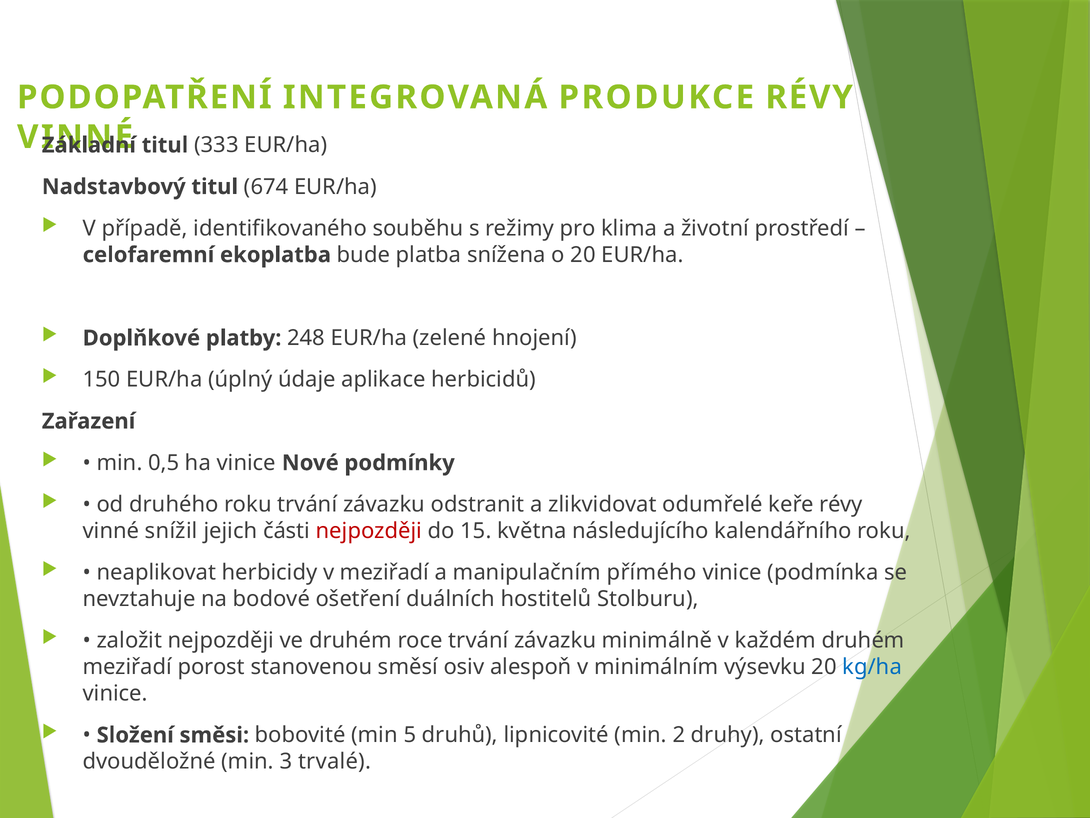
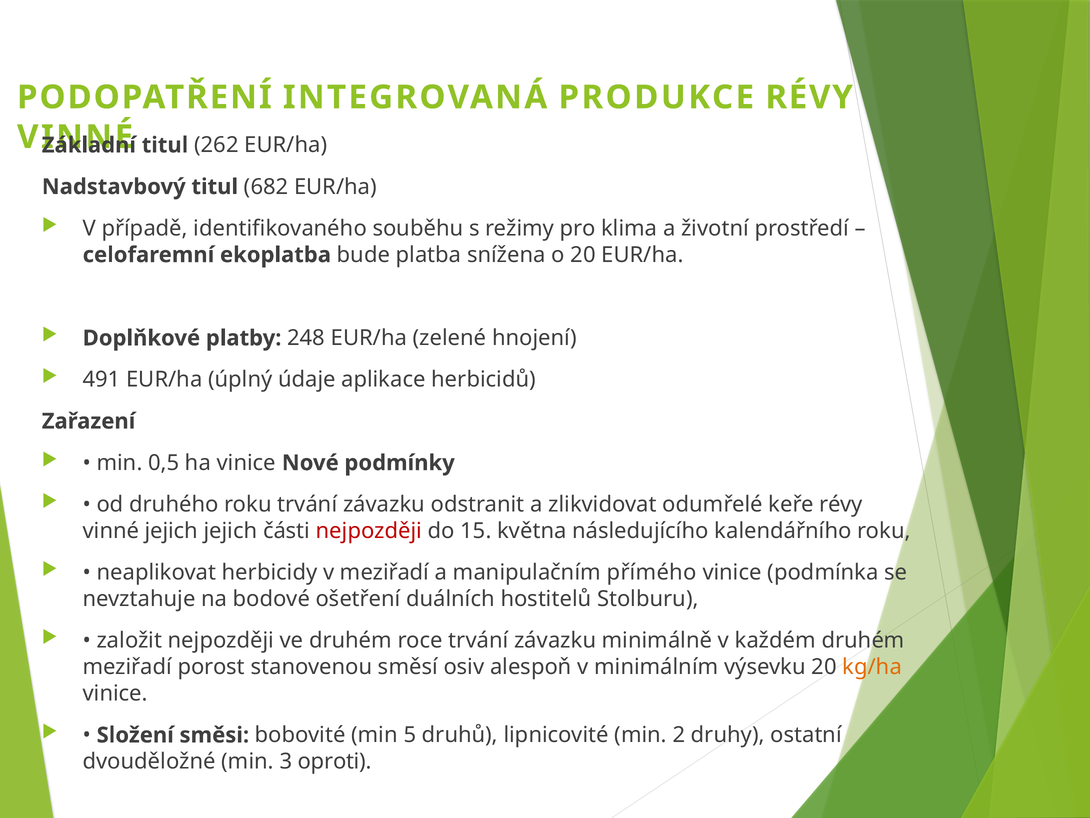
333: 333 -> 262
674: 674 -> 682
150: 150 -> 491
vinné snížil: snížil -> jejich
kg/ha colour: blue -> orange
trvalé: trvalé -> oproti
